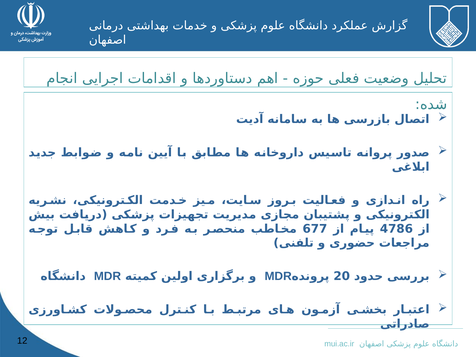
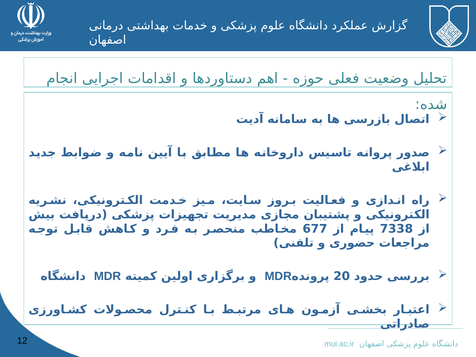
4786: 4786 -> 7338
